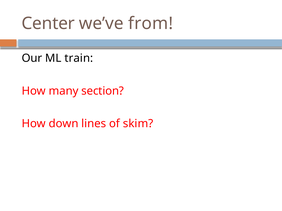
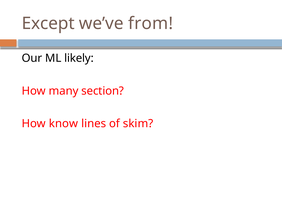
Center: Center -> Except
train: train -> likely
down: down -> know
